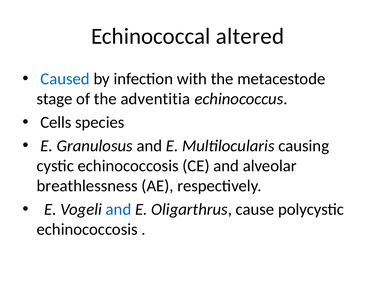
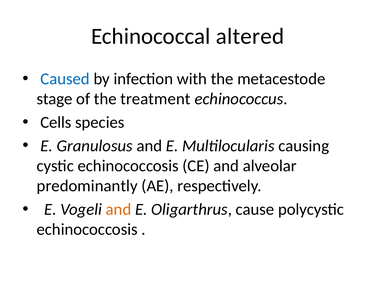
adventitia: adventitia -> treatment
breathlessness: breathlessness -> predominantly
and at (119, 209) colour: blue -> orange
